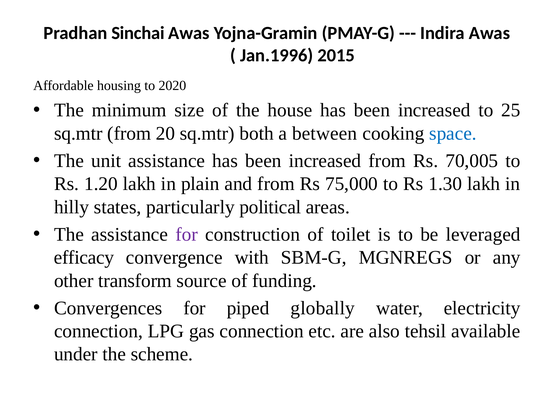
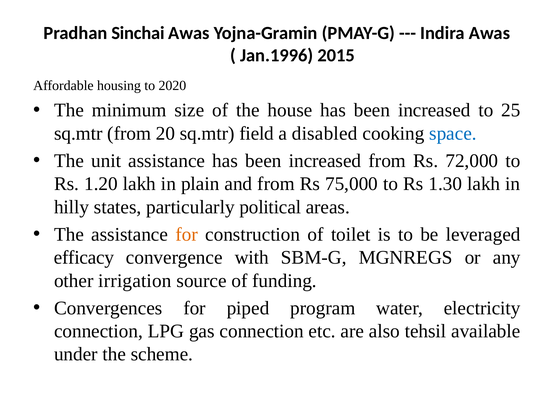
both: both -> field
between: between -> disabled
70,005: 70,005 -> 72,000
for at (187, 234) colour: purple -> orange
transform: transform -> irrigation
globally: globally -> program
